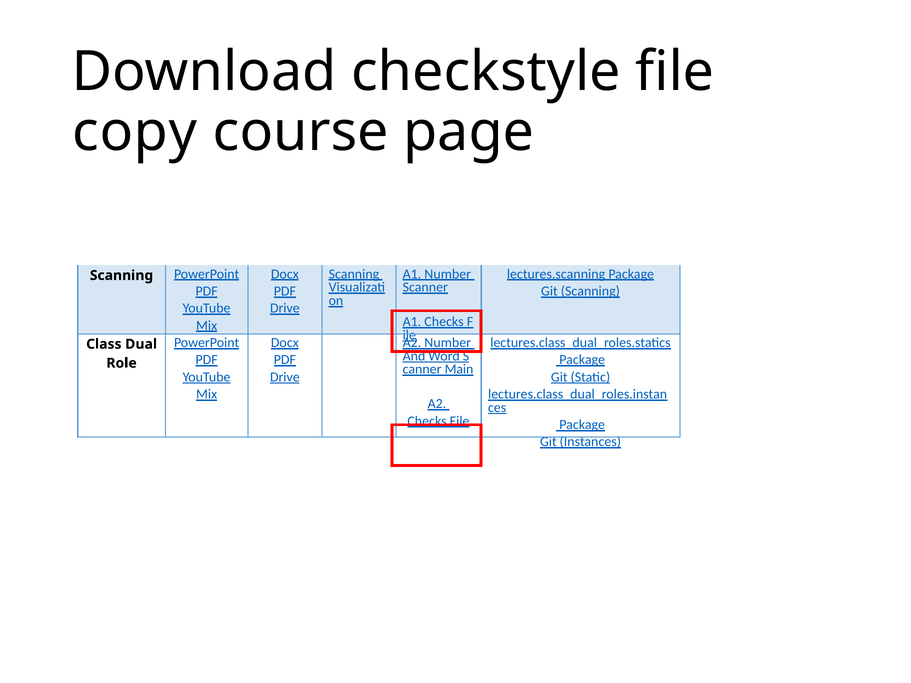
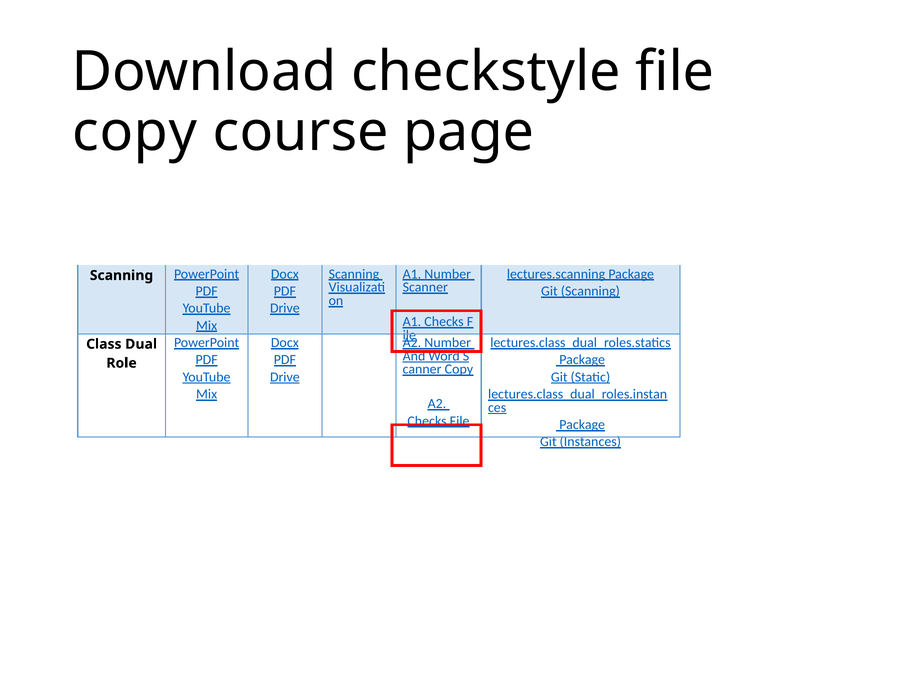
Main at (459, 370): Main -> Copy
